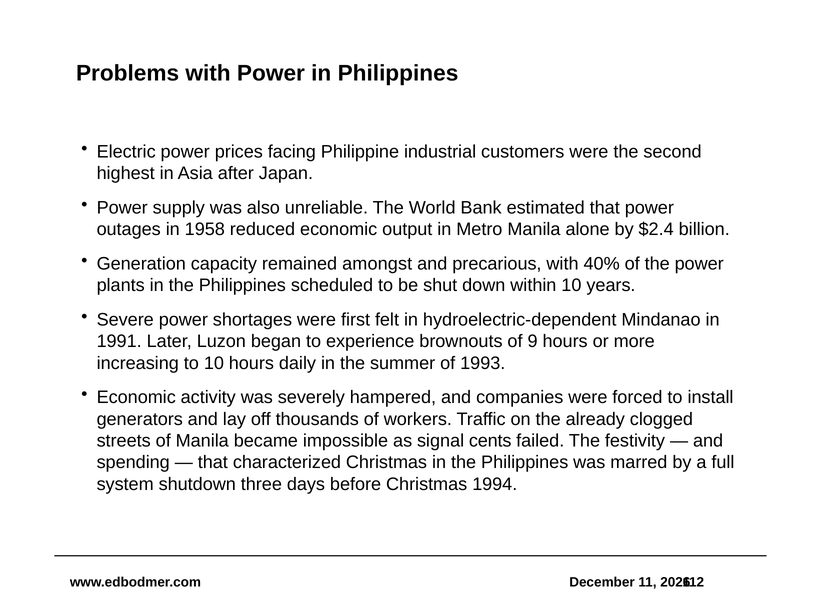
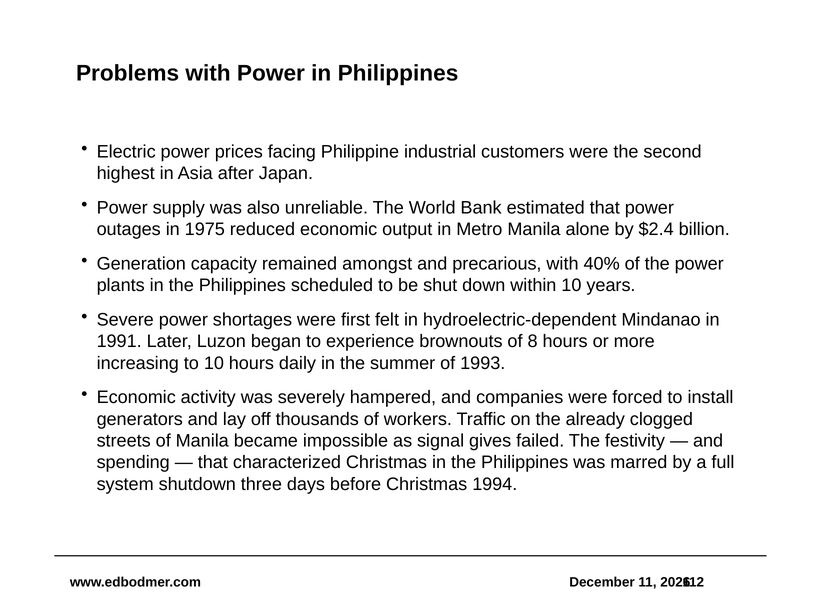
1958: 1958 -> 1975
9: 9 -> 8
cents: cents -> gives
